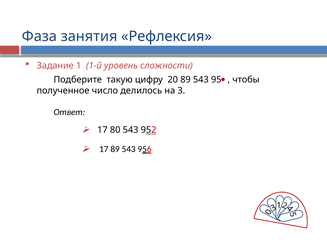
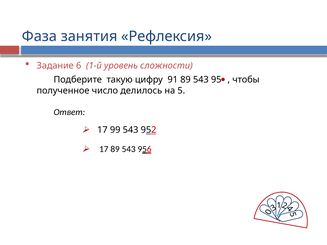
1: 1 -> 6
20: 20 -> 91
на 3: 3 -> 5
80: 80 -> 99
